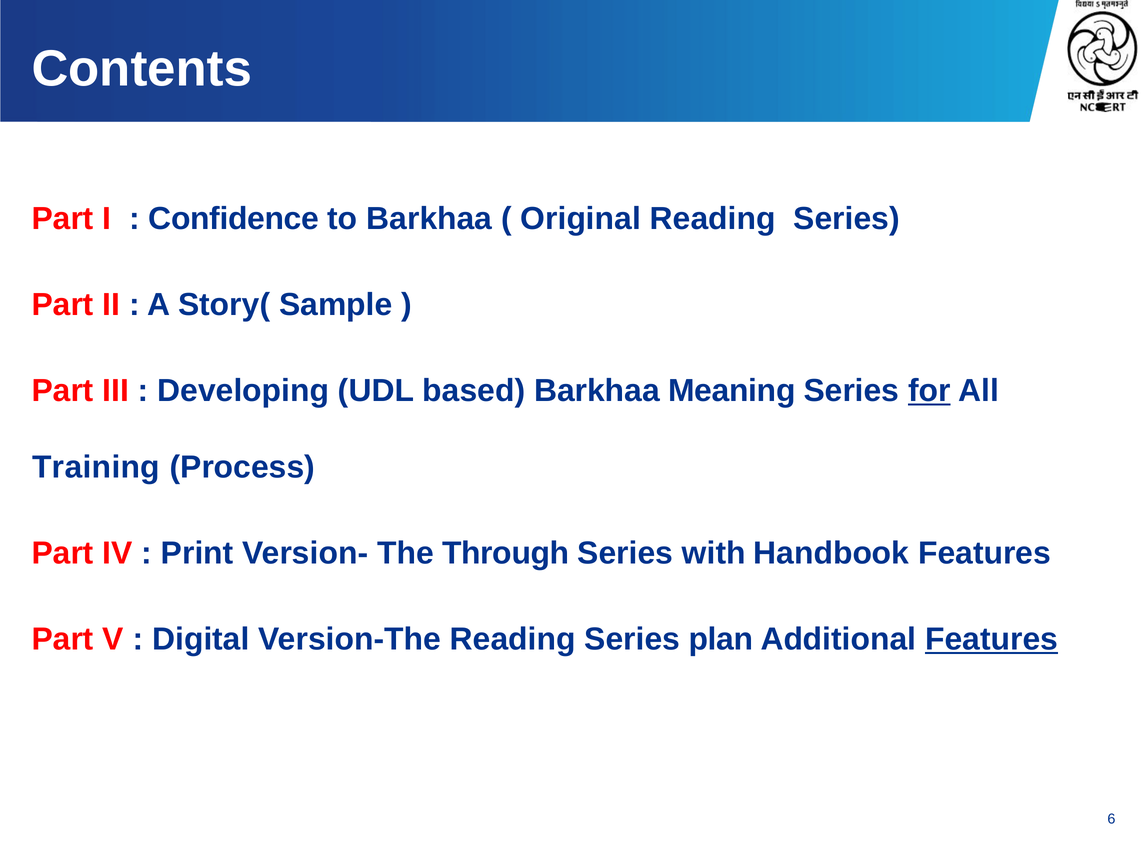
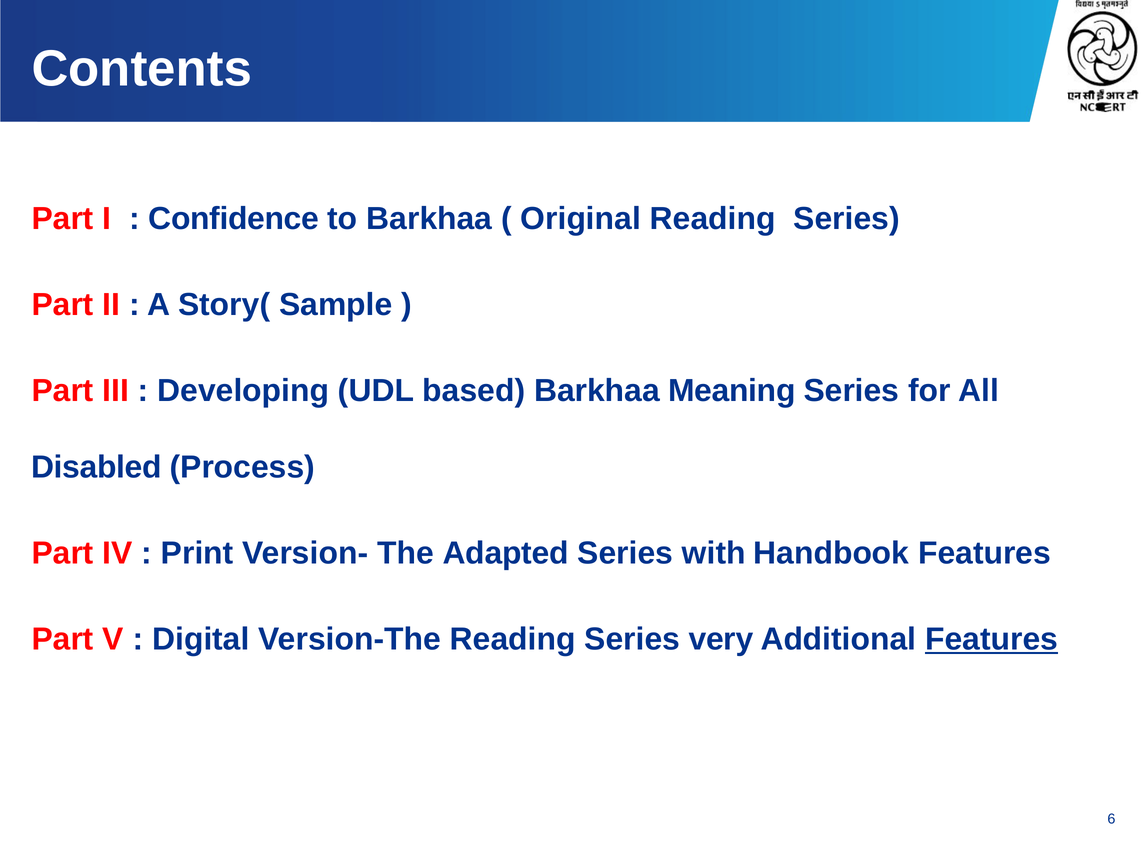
for underline: present -> none
Training: Training -> Disabled
Through: Through -> Adapted
plan: plan -> very
